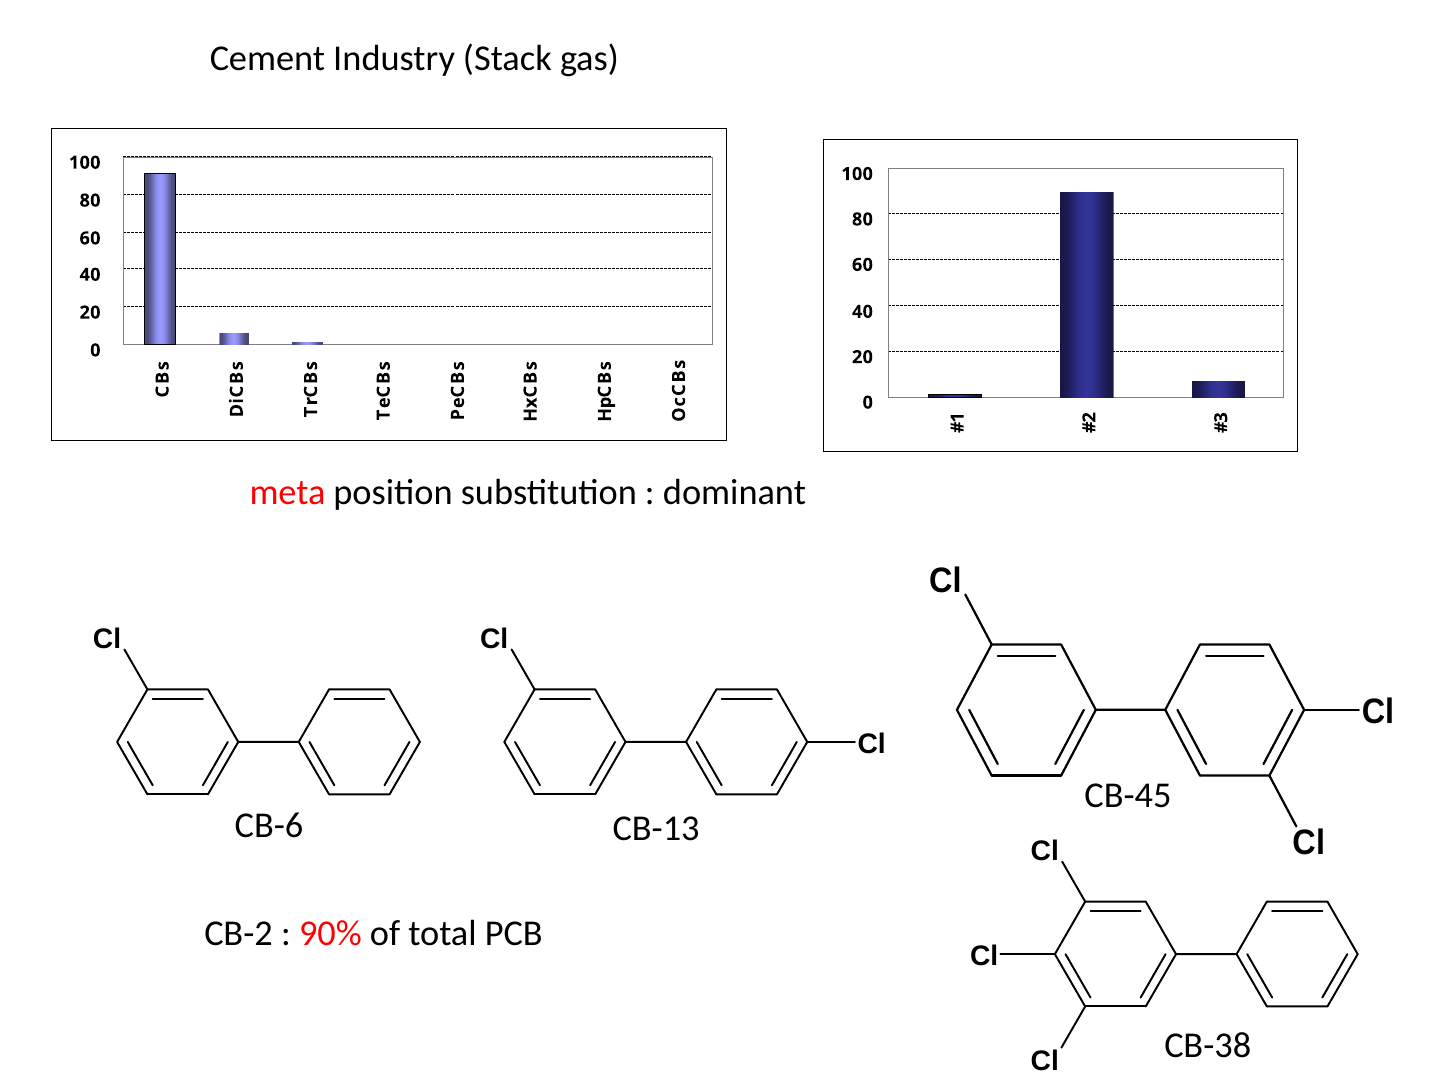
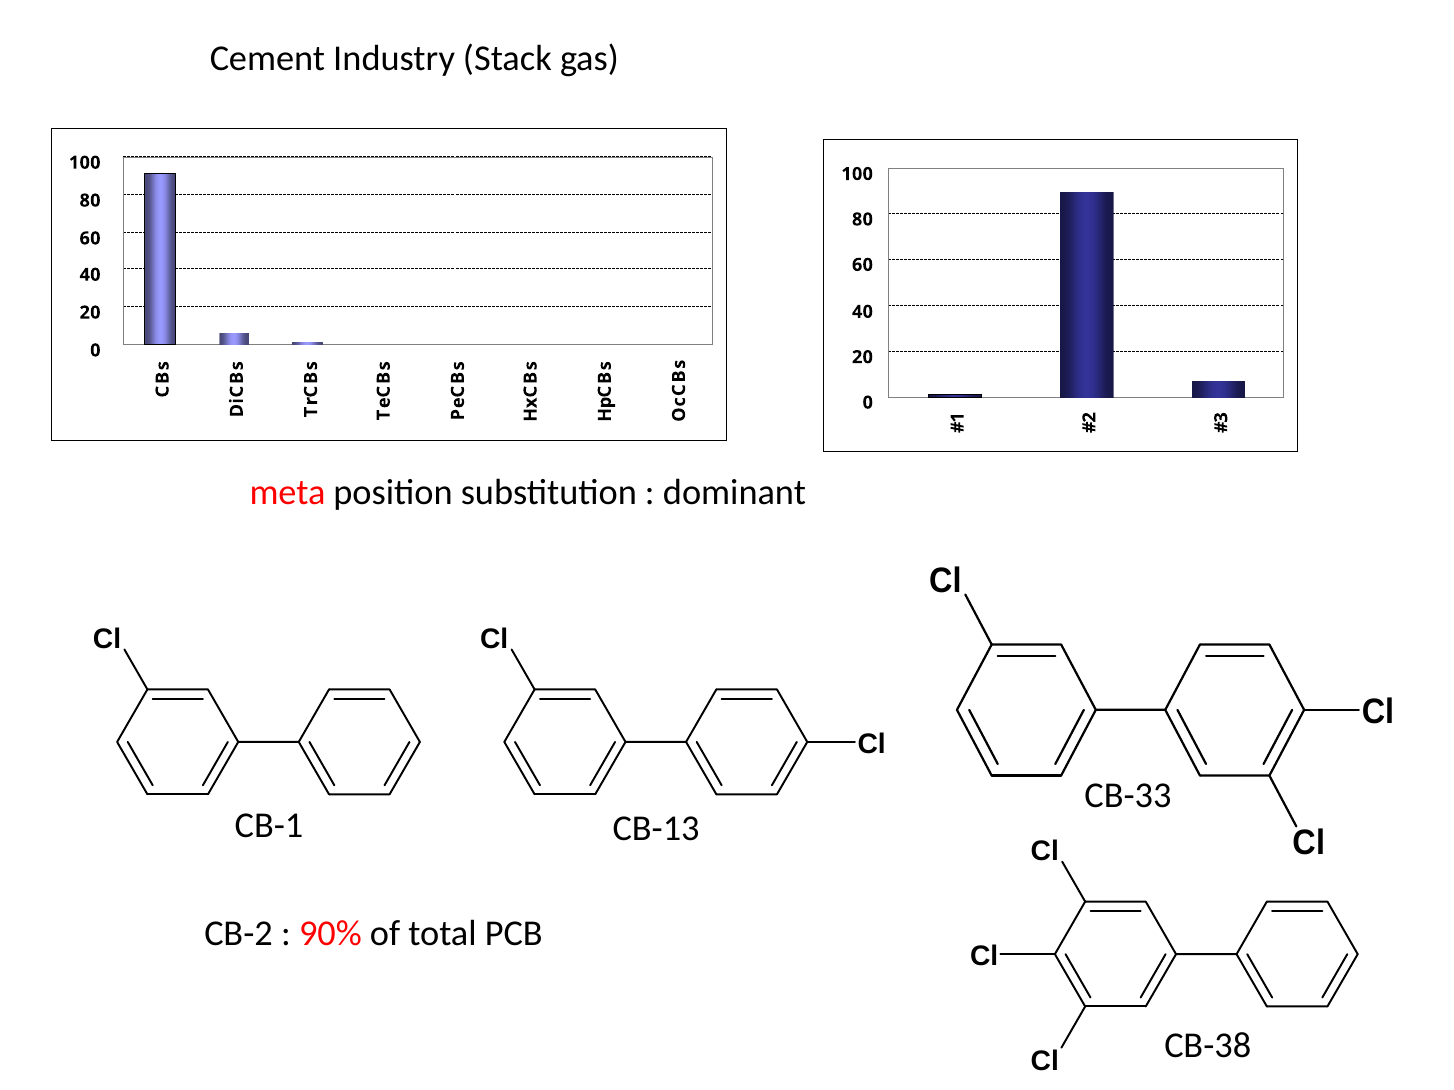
CB-45: CB-45 -> CB-33
CB-6: CB-6 -> CB-1
